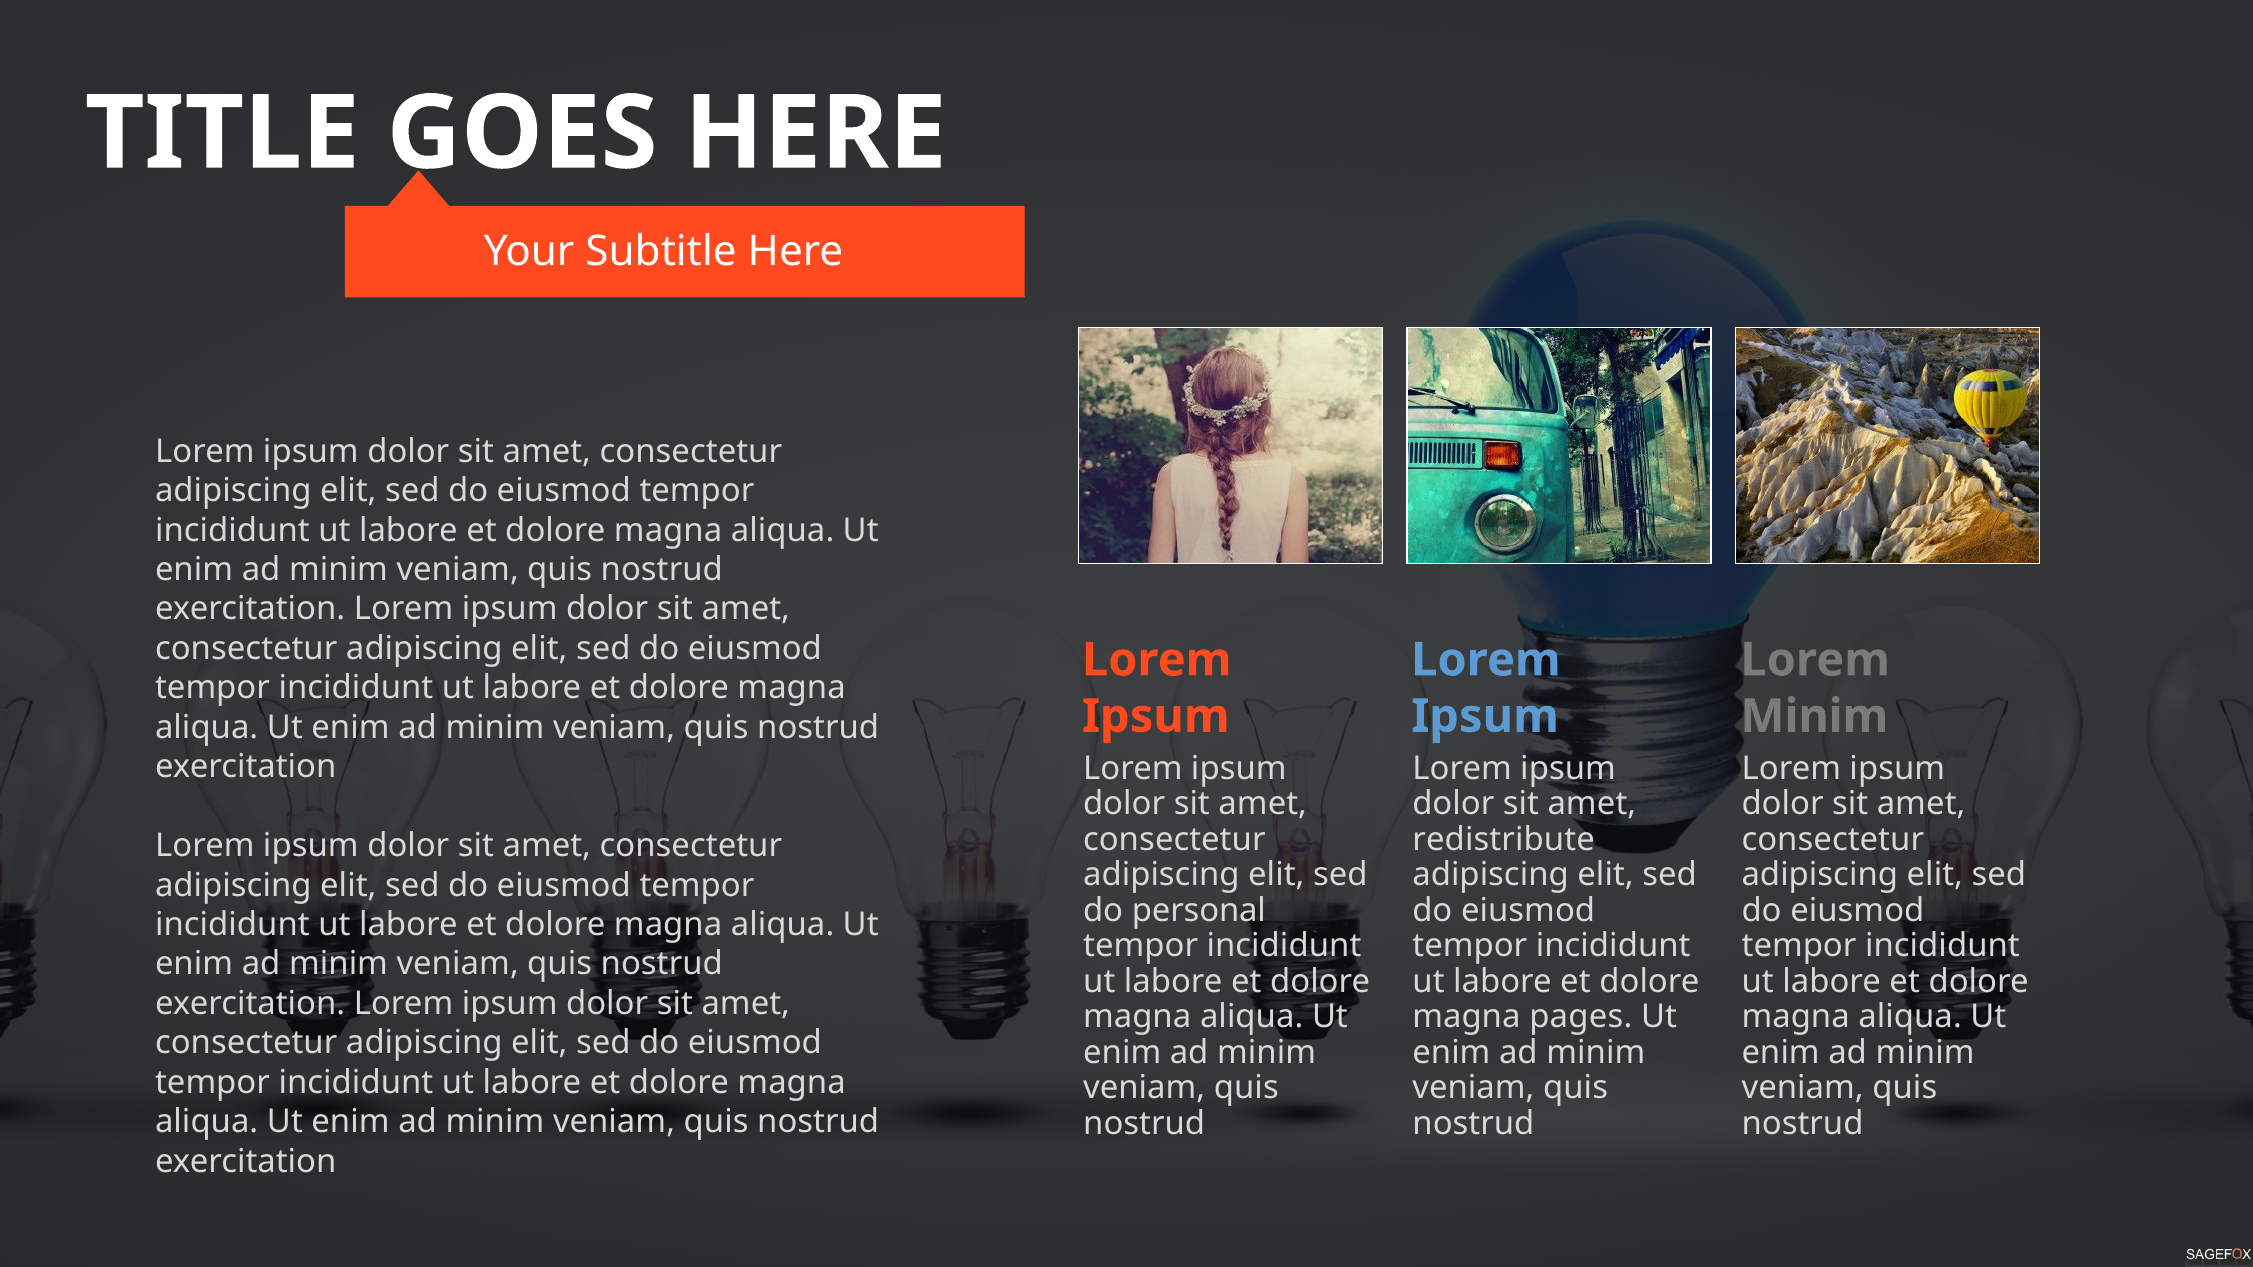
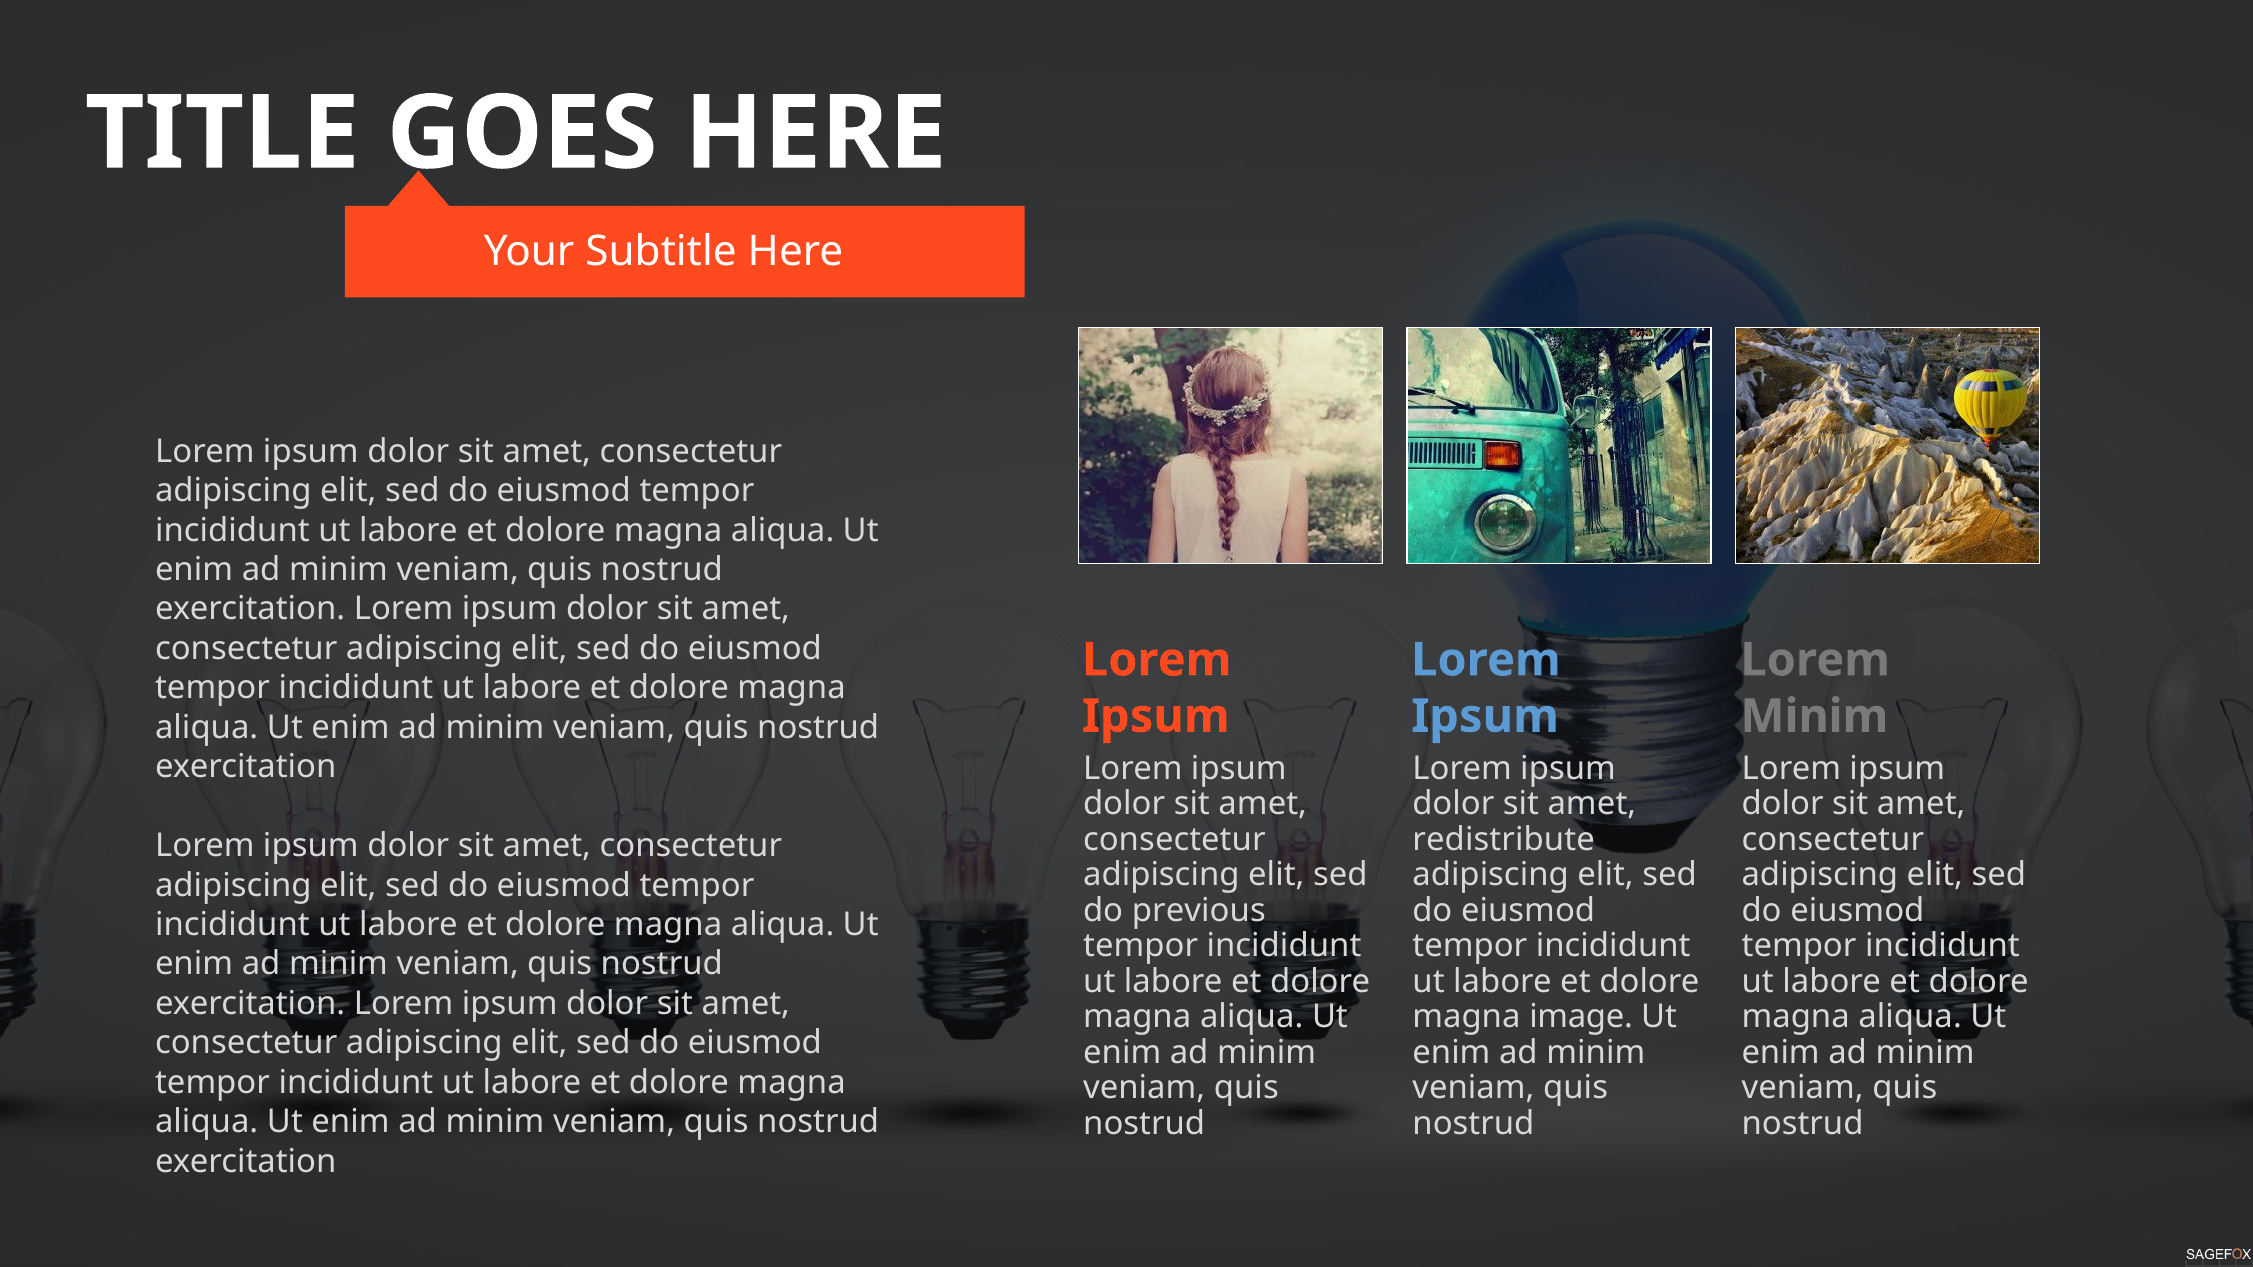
personal: personal -> previous
pages: pages -> image
